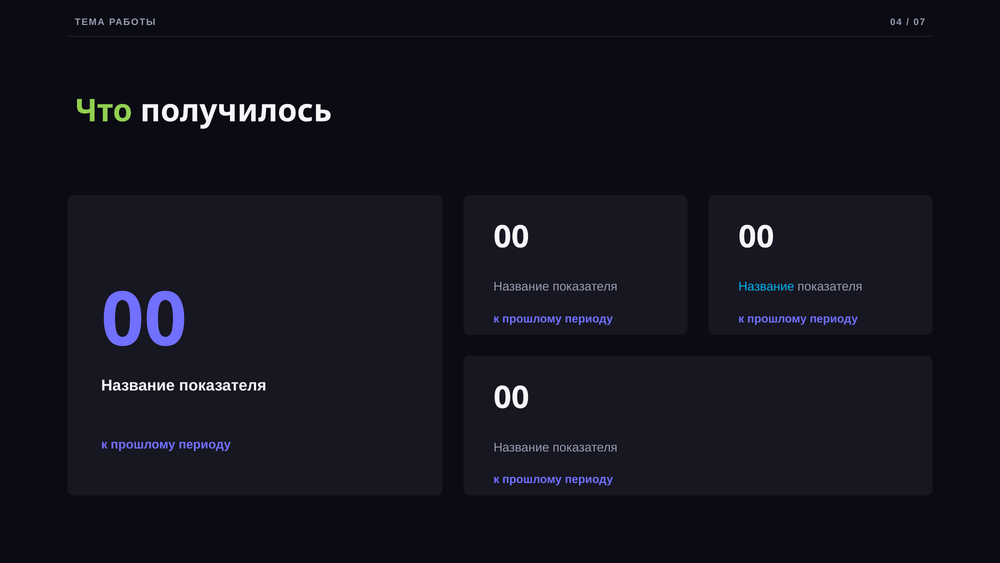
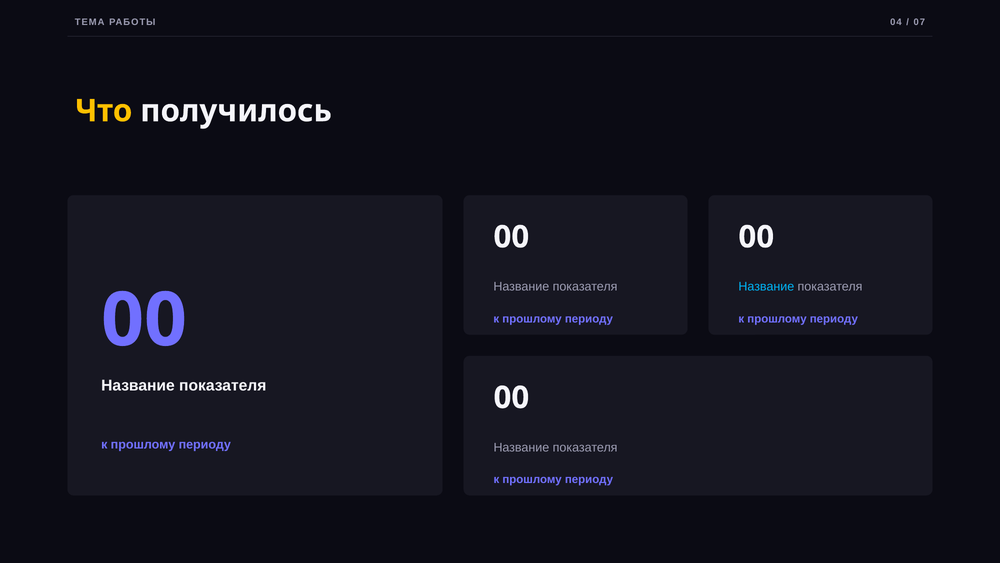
Что colour: light green -> yellow
